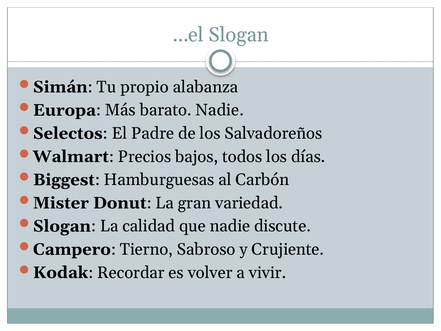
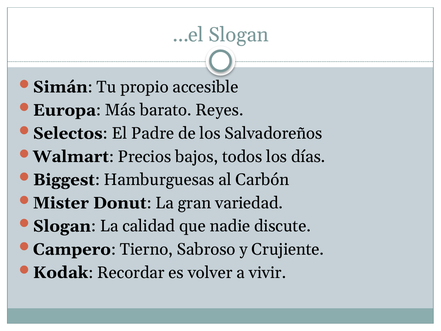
alabanza: alabanza -> accesible
barato Nadie: Nadie -> Reyes
